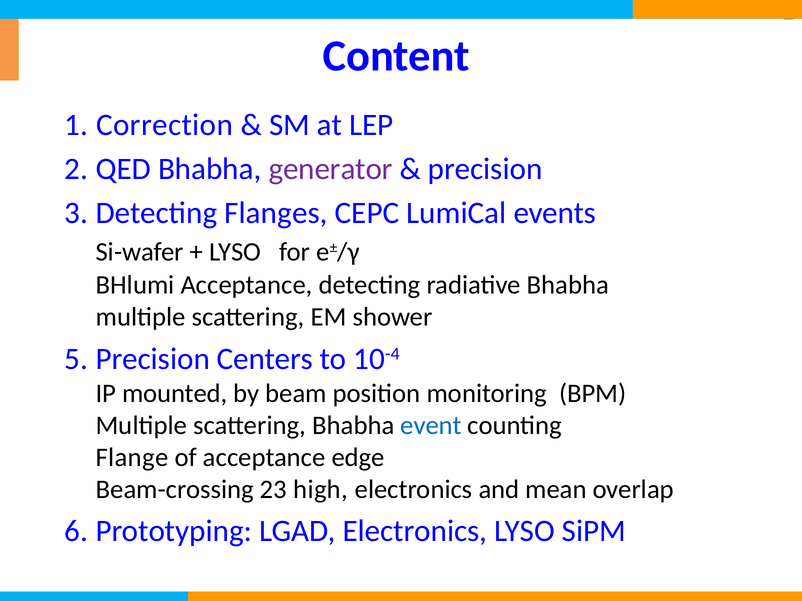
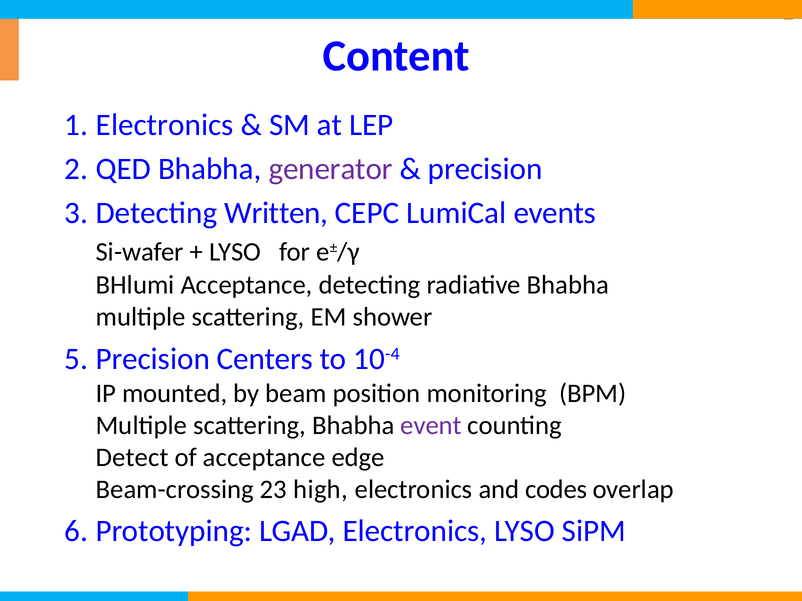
Correction at (165, 125): Correction -> Electronics
Flanges: Flanges -> Written
event colour: blue -> purple
Flange: Flange -> Detect
mean: mean -> codes
